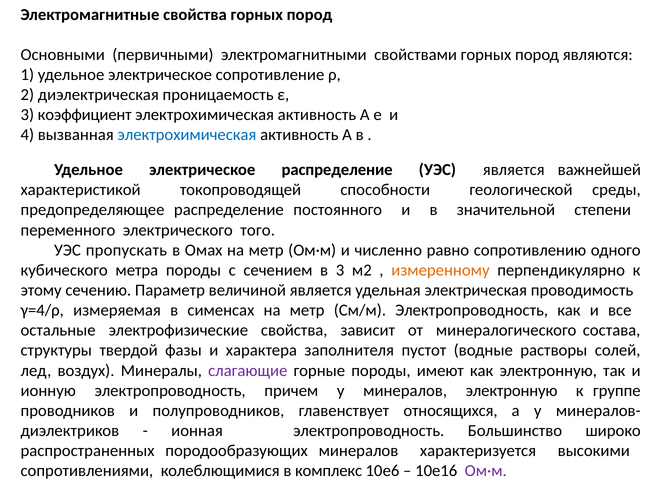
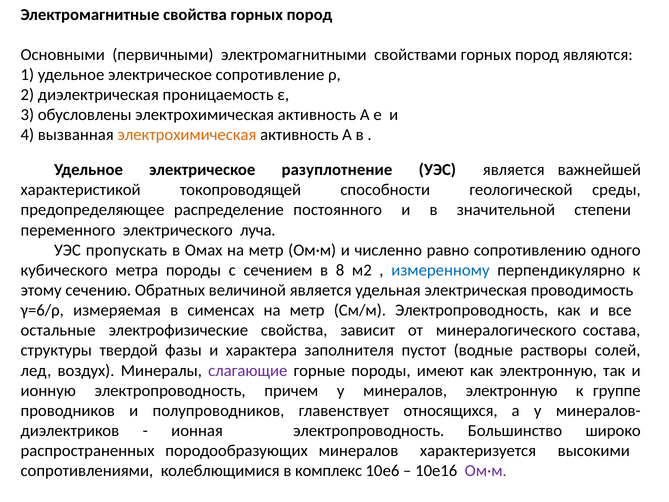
коэффициент: коэффициент -> обусловлены
электрохимическая at (187, 135) colour: blue -> orange
электрическое распределение: распределение -> разуплотнение
того: того -> луча
в 3: 3 -> 8
измеренному colour: orange -> blue
Параметр: Параметр -> Обратных
γ=4/ρ: γ=4/ρ -> γ=6/ρ
